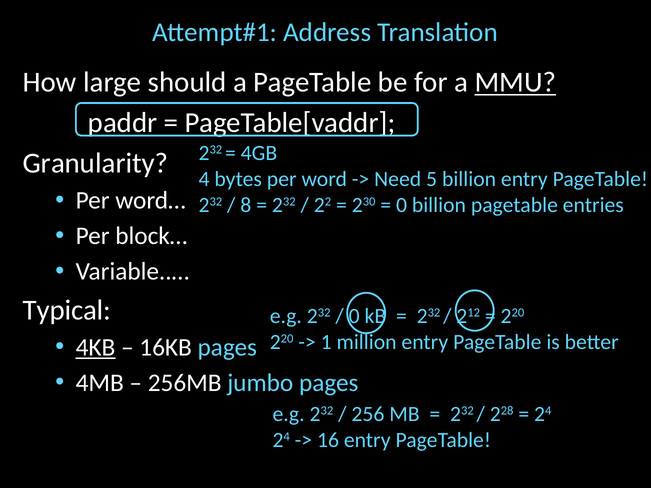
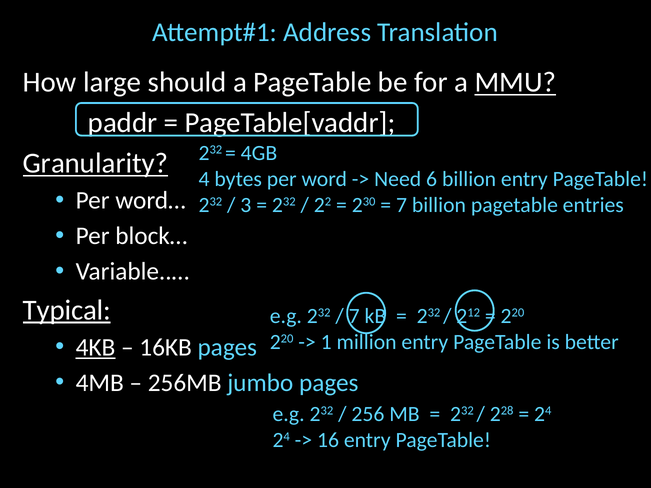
Granularity underline: none -> present
5: 5 -> 6
8: 8 -> 3
0 at (402, 205): 0 -> 7
Typical underline: none -> present
0 at (354, 316): 0 -> 7
